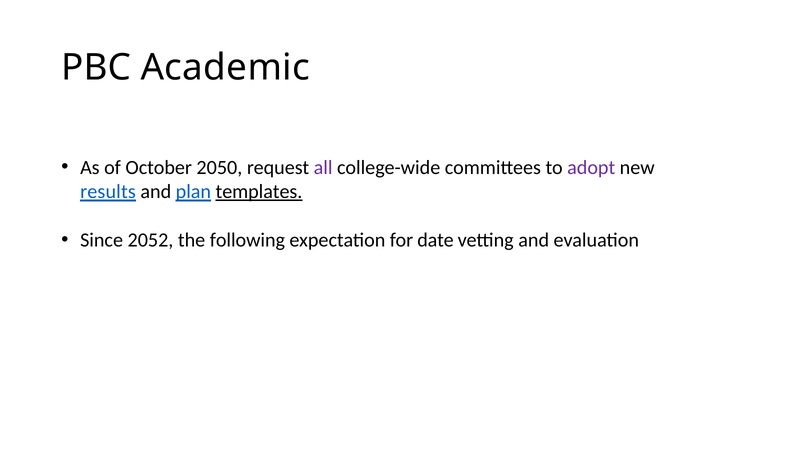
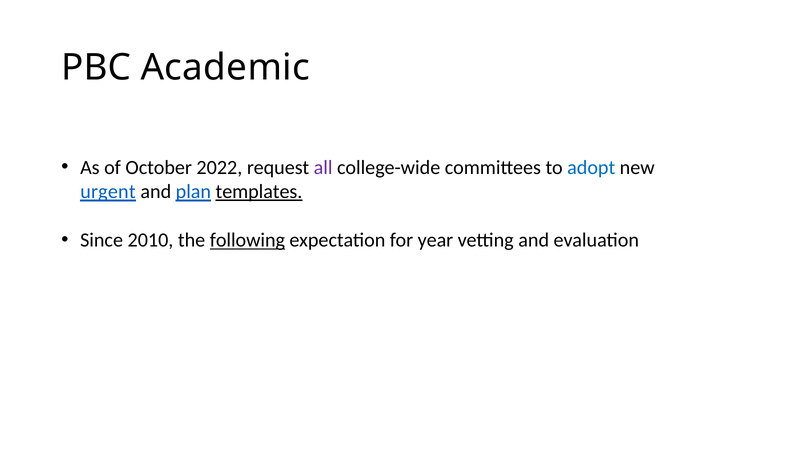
2050: 2050 -> 2022
adopt colour: purple -> blue
results: results -> urgent
2052: 2052 -> 2010
following underline: none -> present
date: date -> year
